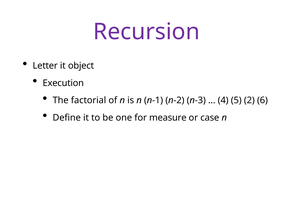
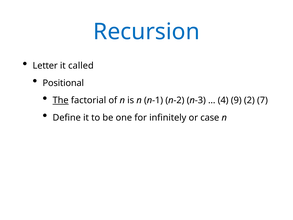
Recursion colour: purple -> blue
object: object -> called
Execution: Execution -> Positional
The underline: none -> present
5: 5 -> 9
6: 6 -> 7
measure: measure -> infinitely
